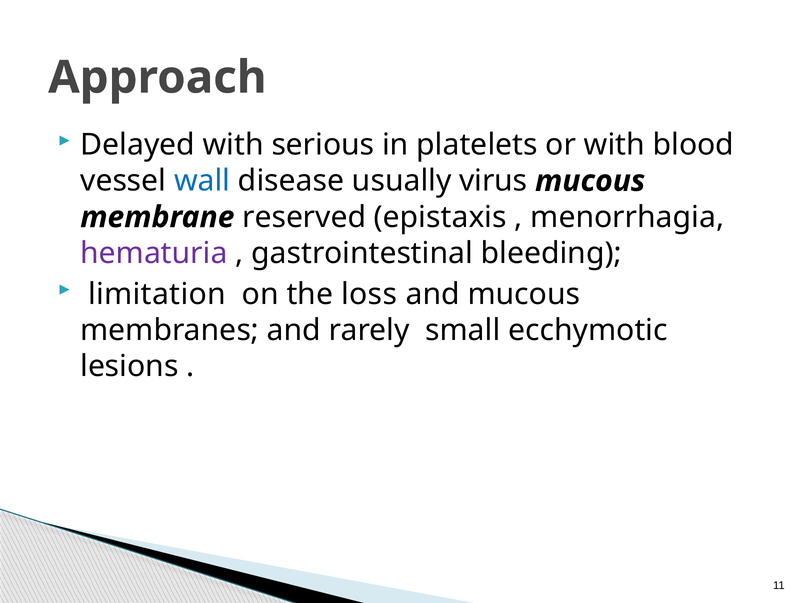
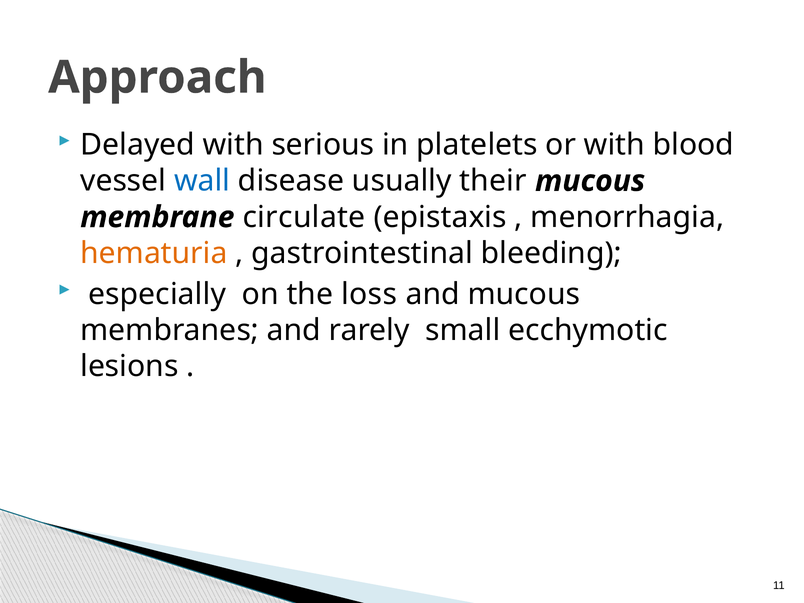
virus: virus -> their
reserved: reserved -> circulate
hematuria colour: purple -> orange
limitation: limitation -> especially
